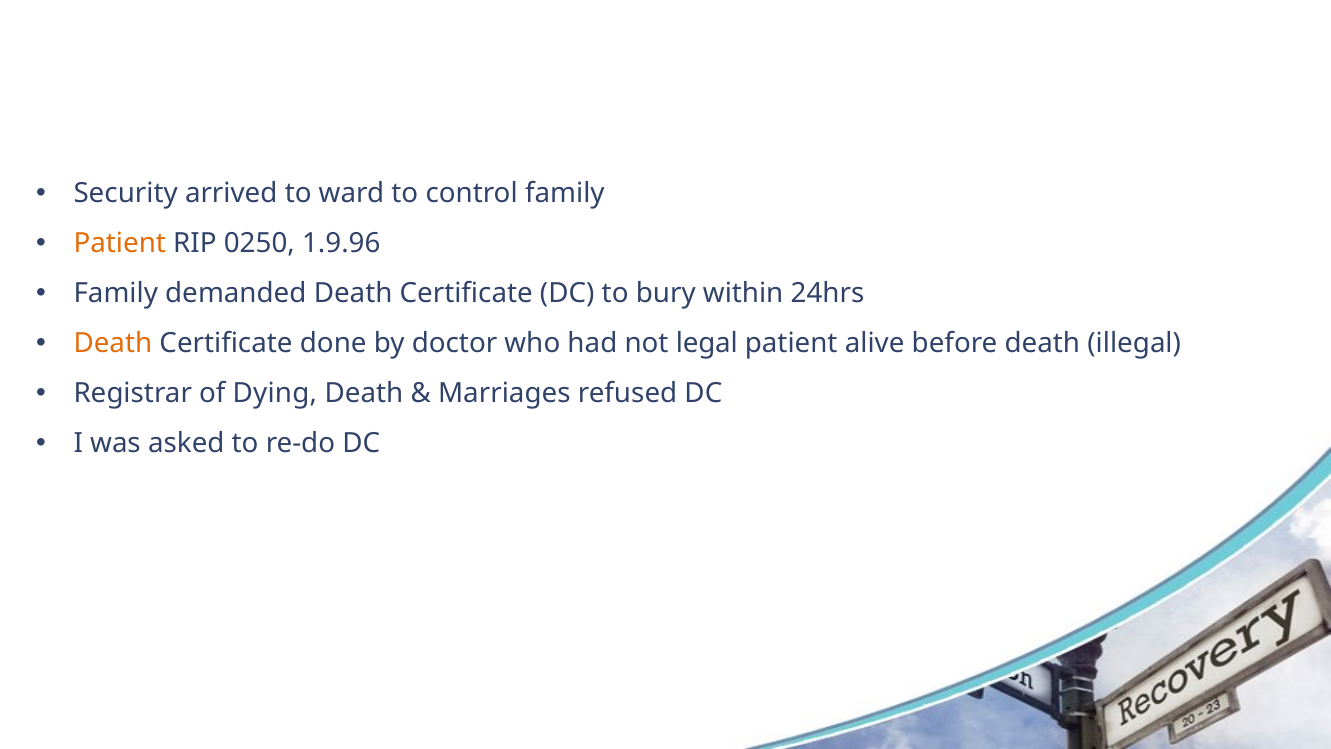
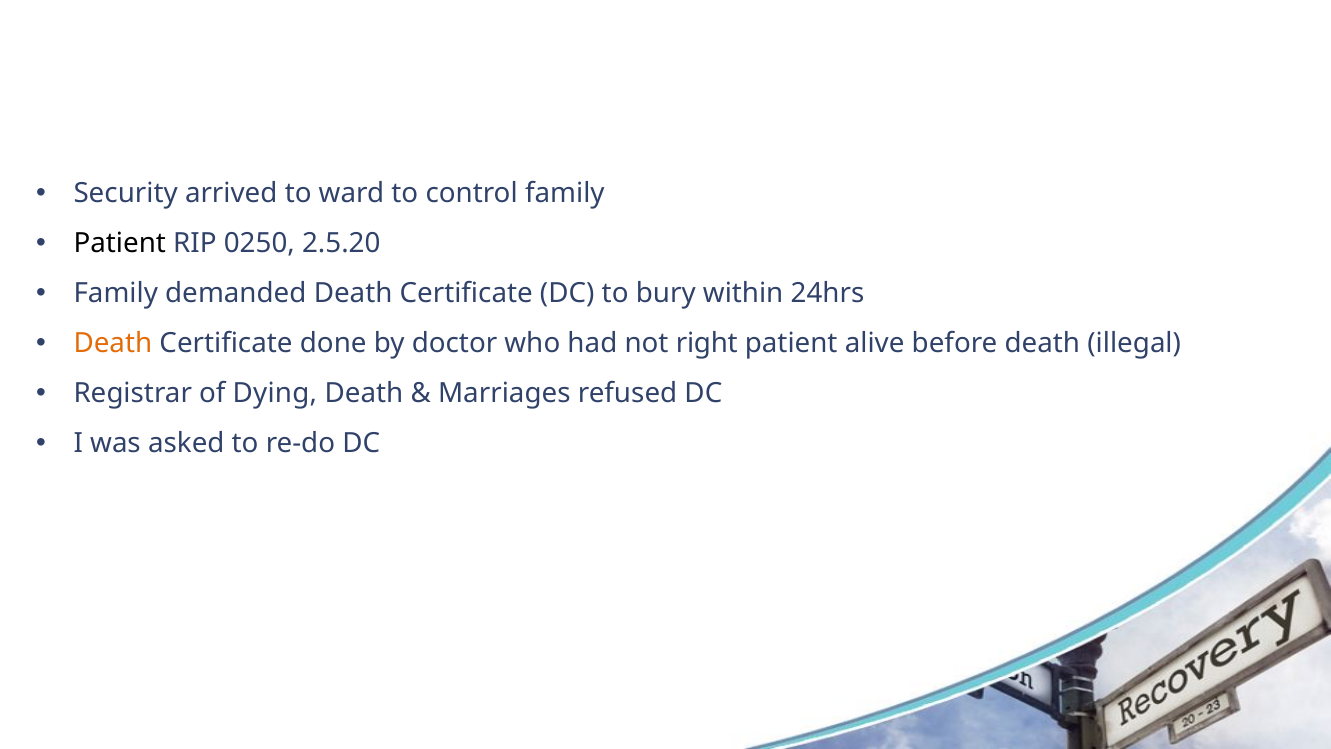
Patient at (120, 243) colour: orange -> black
1.9.96: 1.9.96 -> 2.5.20
legal: legal -> right
